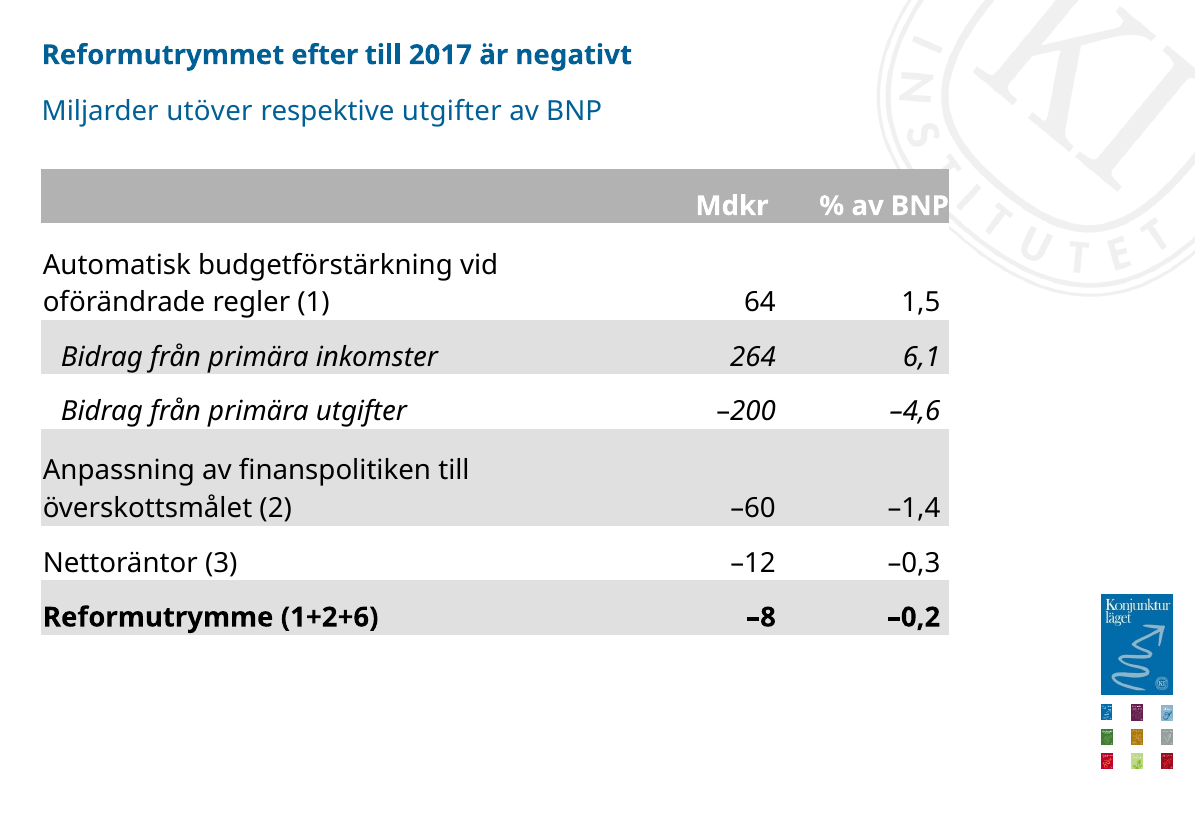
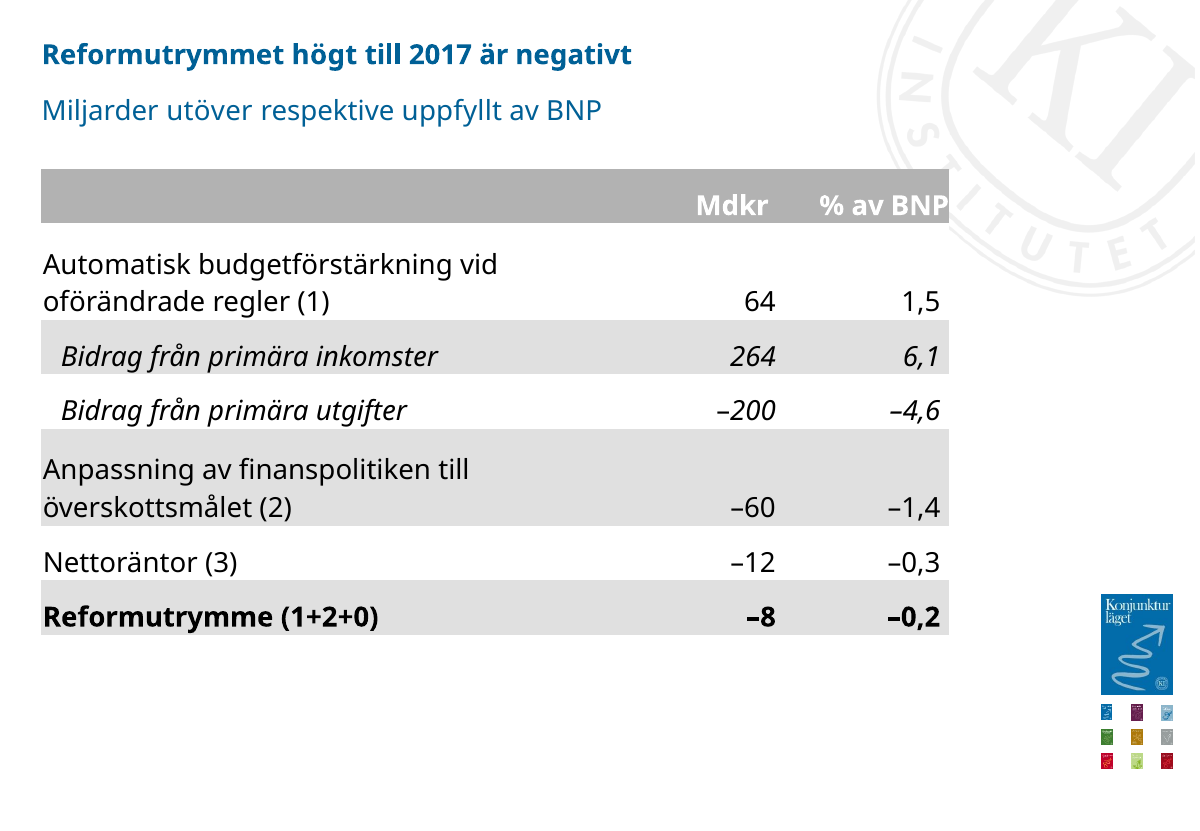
efter: efter -> högt
respektive utgifter: utgifter -> uppfyllt
1+2+6: 1+2+6 -> 1+2+0
